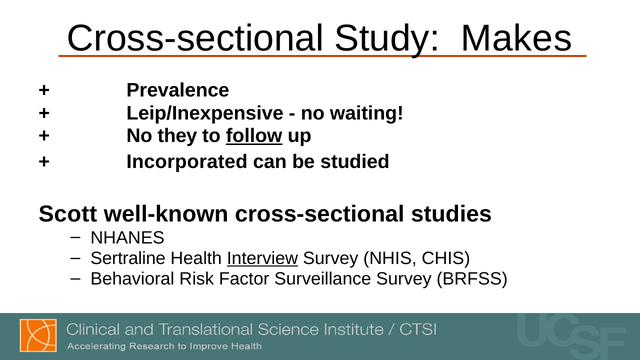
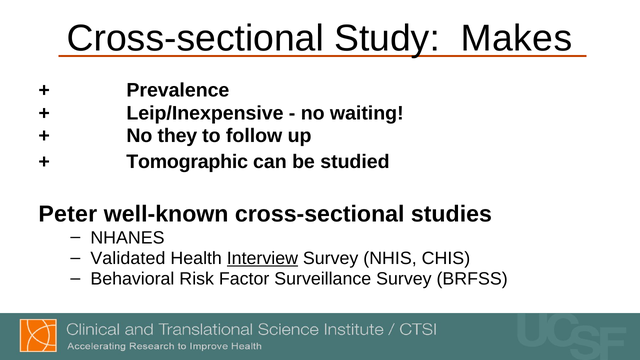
follow underline: present -> none
Incorporated: Incorporated -> Tomographic
Scott: Scott -> Peter
Sertraline: Sertraline -> Validated
